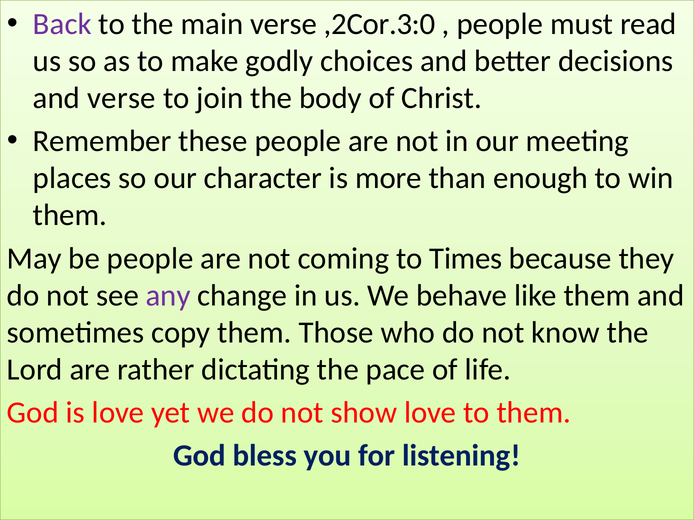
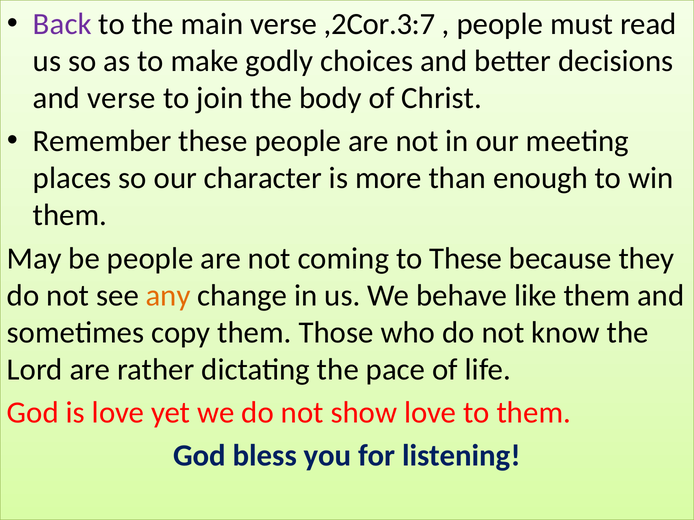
,2Cor.3:0: ,2Cor.3:0 -> ,2Cor.3:7
to Times: Times -> These
any colour: purple -> orange
